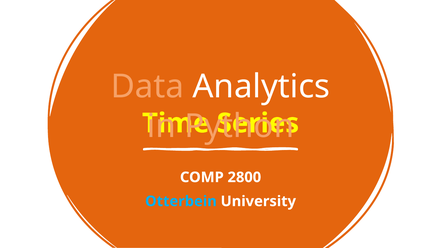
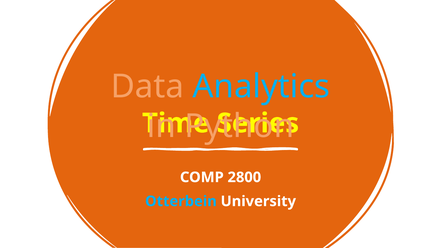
Analytics colour: white -> light blue
